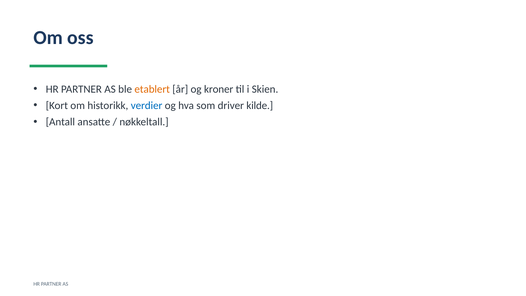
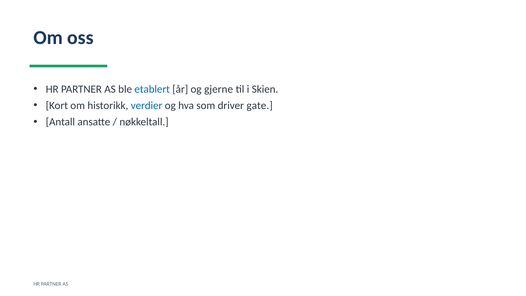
etablert colour: orange -> blue
kroner: kroner -> gjerne
kilde: kilde -> gate
